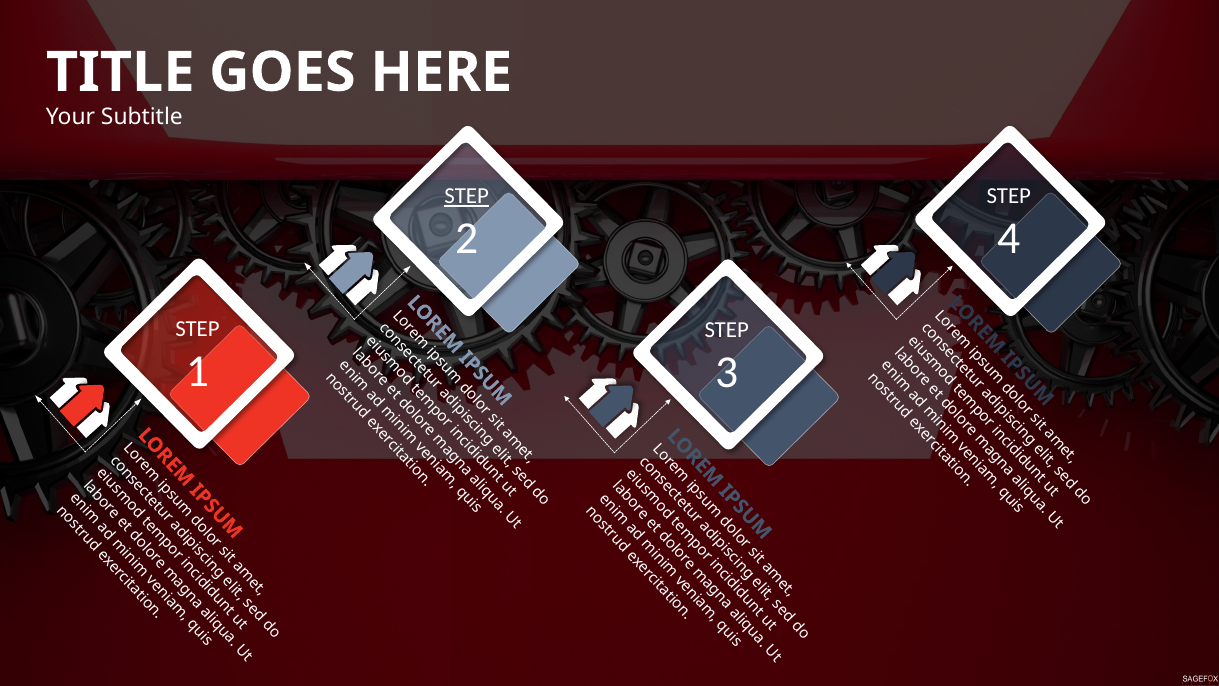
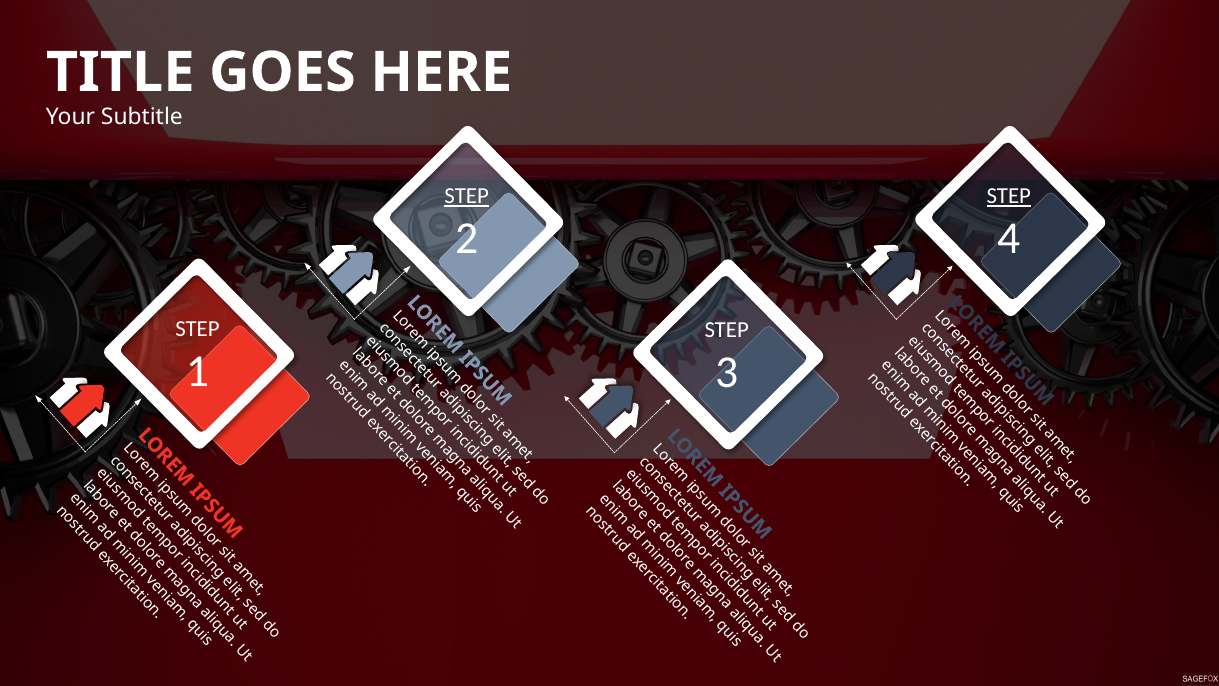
STEP at (1009, 196) underline: none -> present
